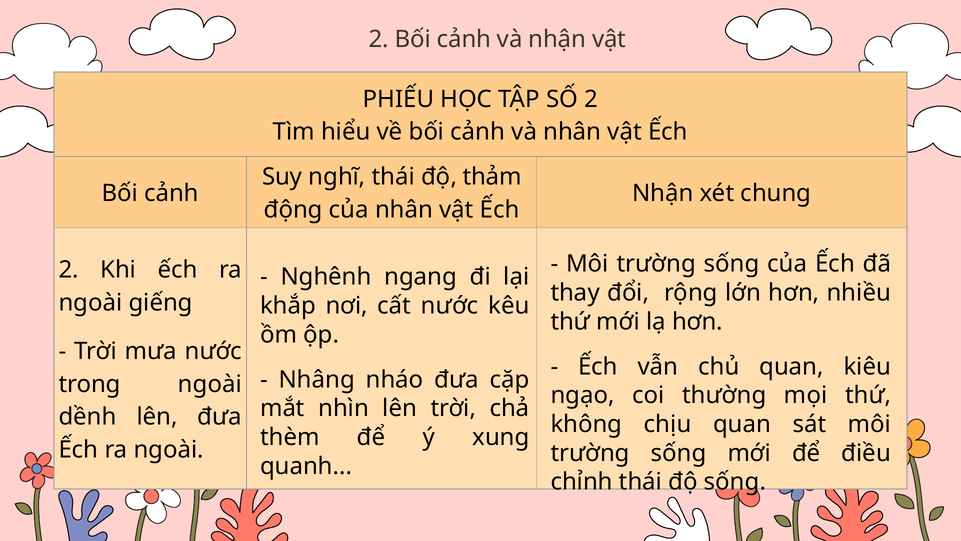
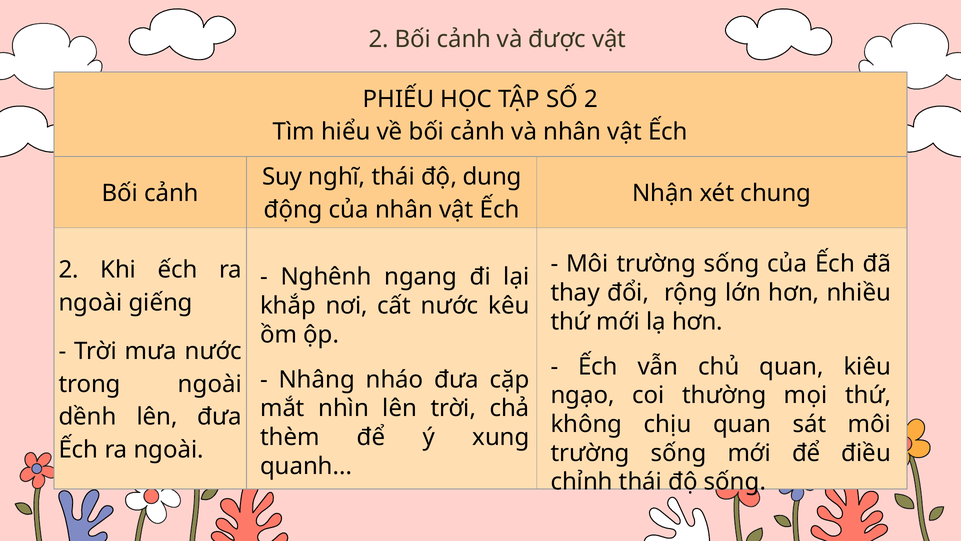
và nhận: nhận -> được
thảm: thảm -> dung
